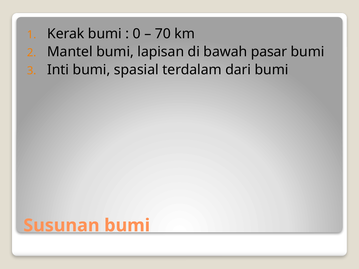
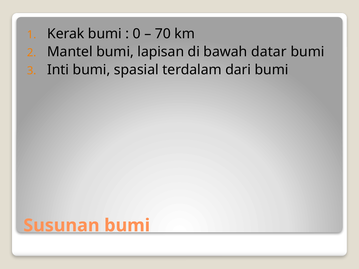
pasar: pasar -> datar
